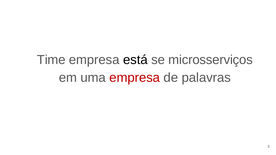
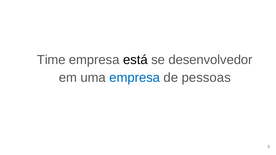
microsserviços: microsserviços -> desenvolvedor
empresa at (135, 78) colour: red -> blue
palavras: palavras -> pessoas
